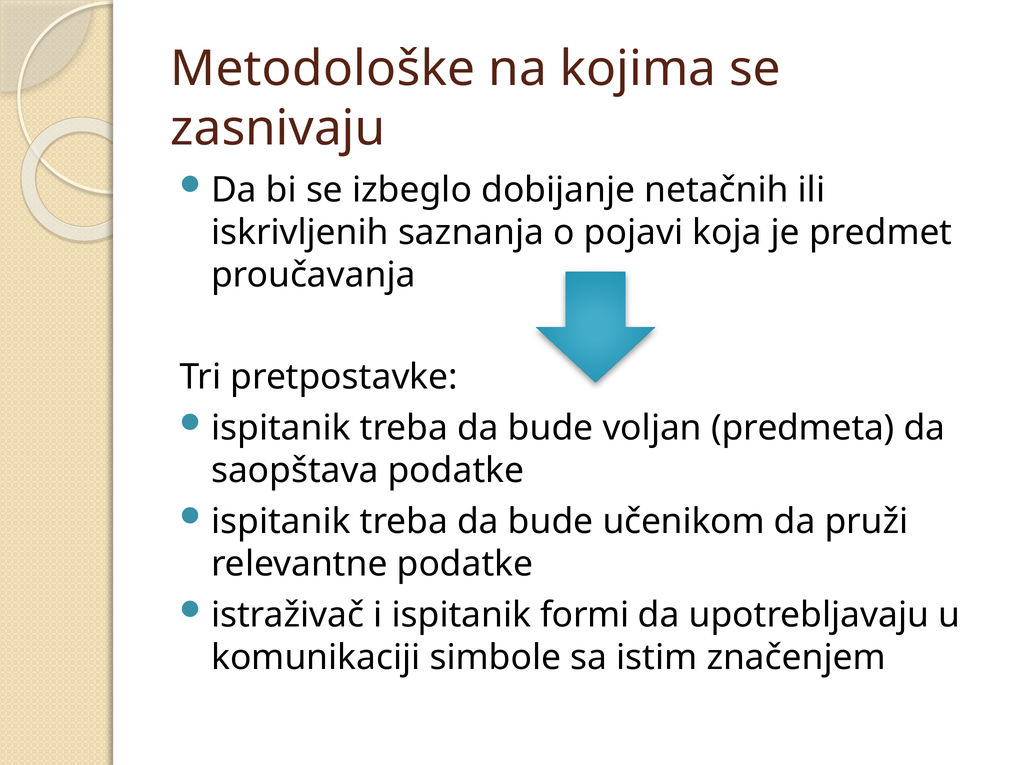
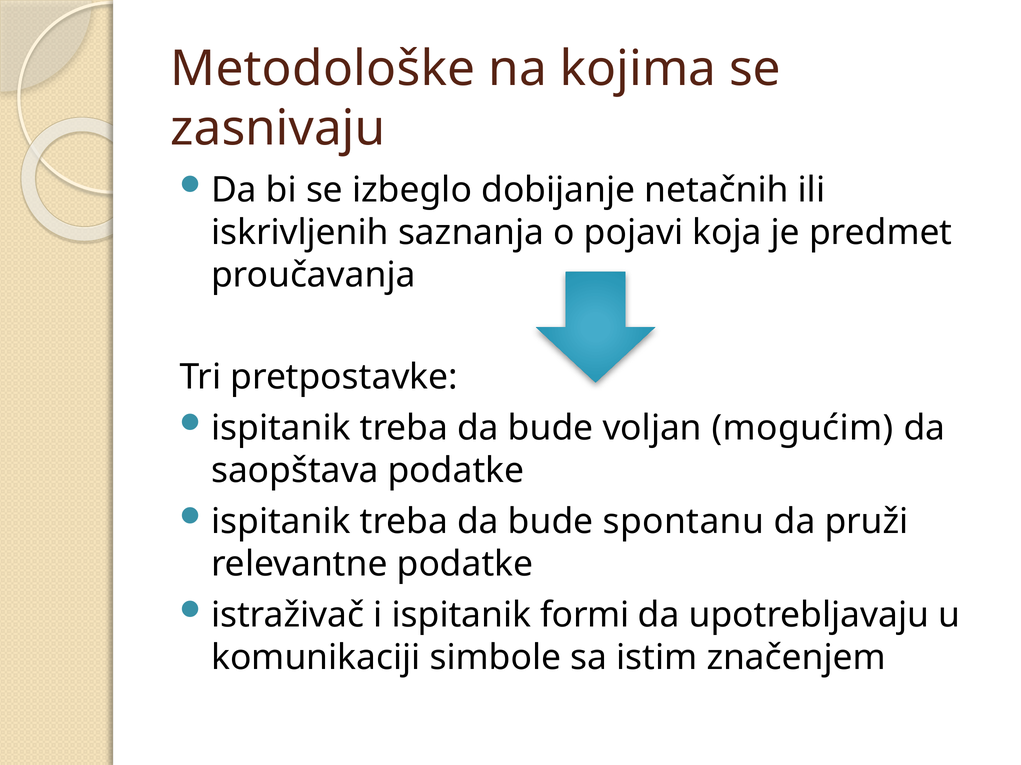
predmeta: predmeta -> mogućim
učenikom: učenikom -> spontanu
